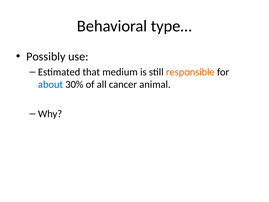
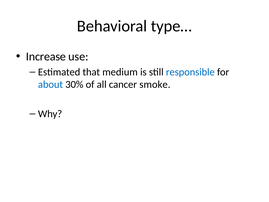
Possibly: Possibly -> Increase
responsible colour: orange -> blue
animal: animal -> smoke
